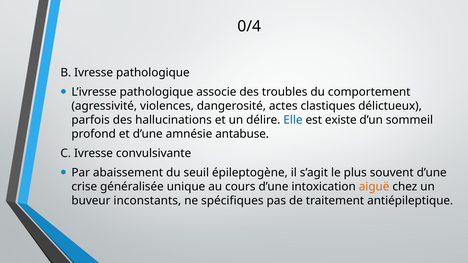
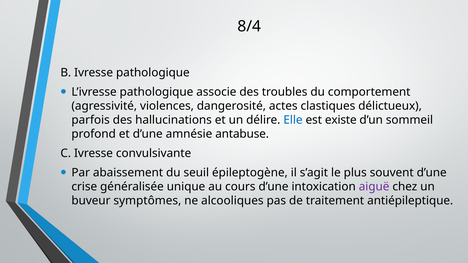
0/4: 0/4 -> 8/4
aiguë colour: orange -> purple
inconstants: inconstants -> symptômes
spécifiques: spécifiques -> alcooliques
